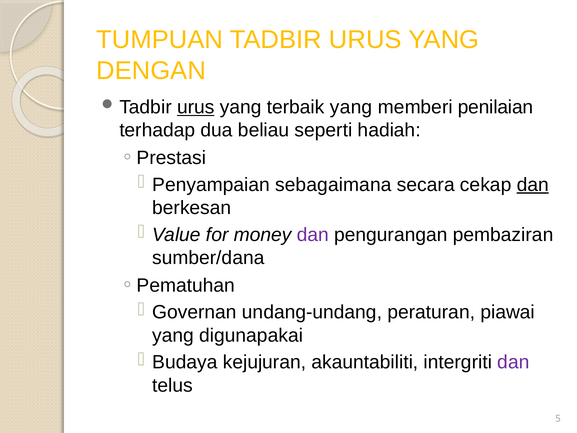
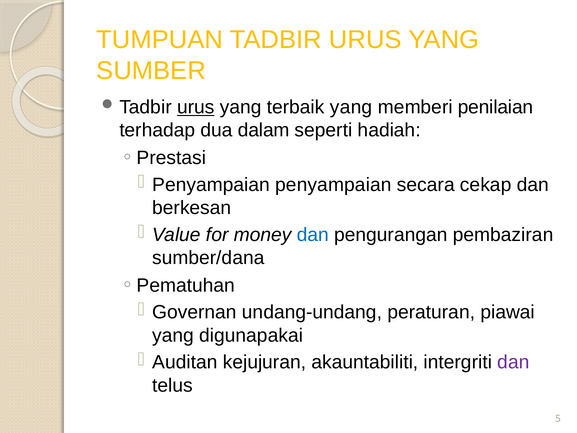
DENGAN: DENGAN -> SUMBER
beliau: beliau -> dalam
Penyampaian sebagaimana: sebagaimana -> penyampaian
dan at (533, 185) underline: present -> none
dan at (313, 235) colour: purple -> blue
Budaya: Budaya -> Auditan
